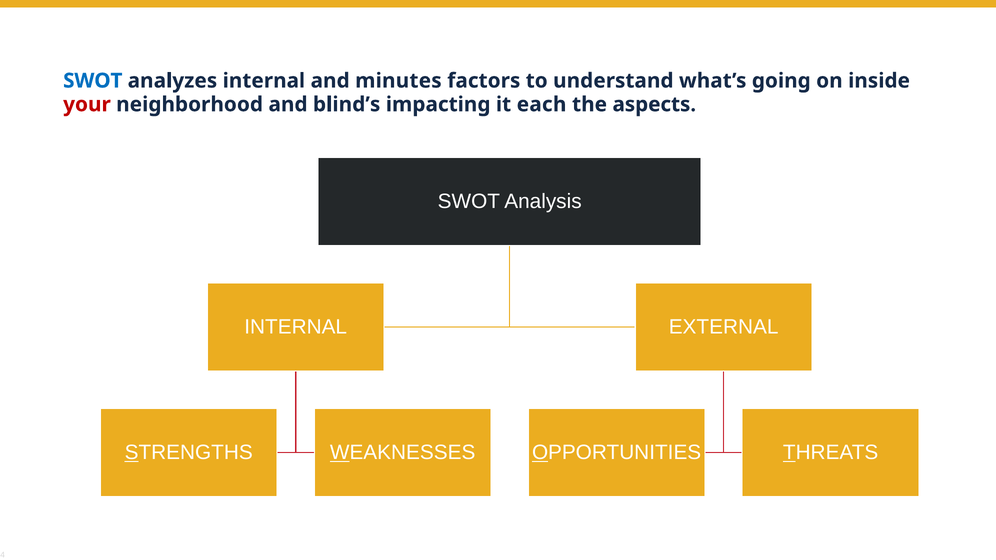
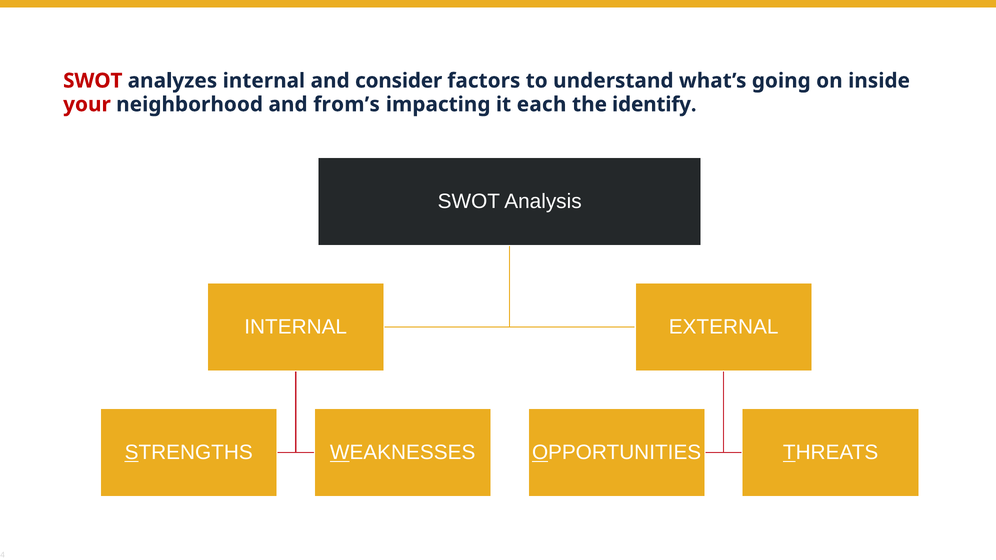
SWOT at (93, 81) colour: blue -> red
minutes: minutes -> consider
blind’s: blind’s -> from’s
aspects: aspects -> identify
